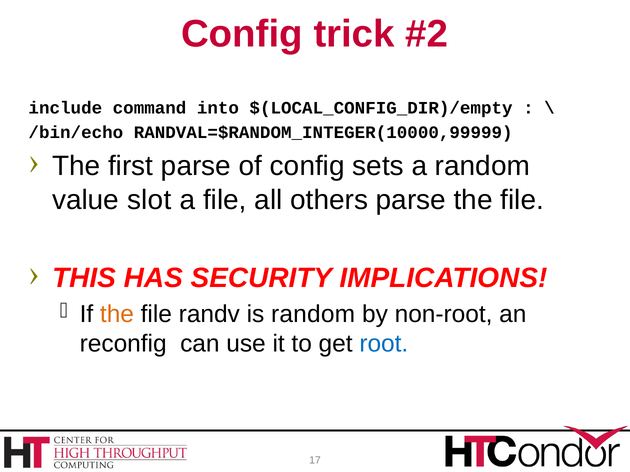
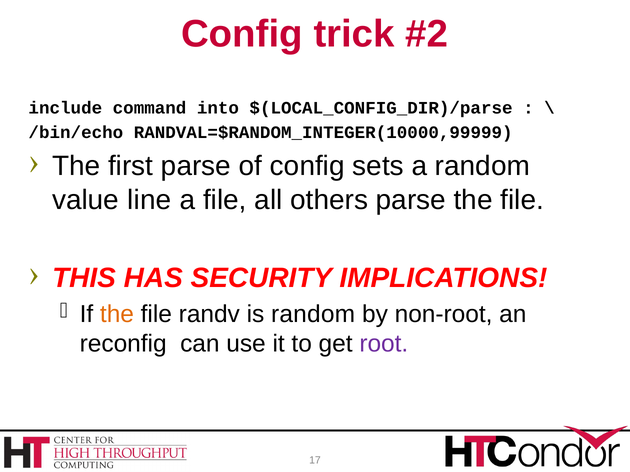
$(LOCAL_CONFIG_DIR)/empty: $(LOCAL_CONFIG_DIR)/empty -> $(LOCAL_CONFIG_DIR)/parse
slot: slot -> line
root colour: blue -> purple
